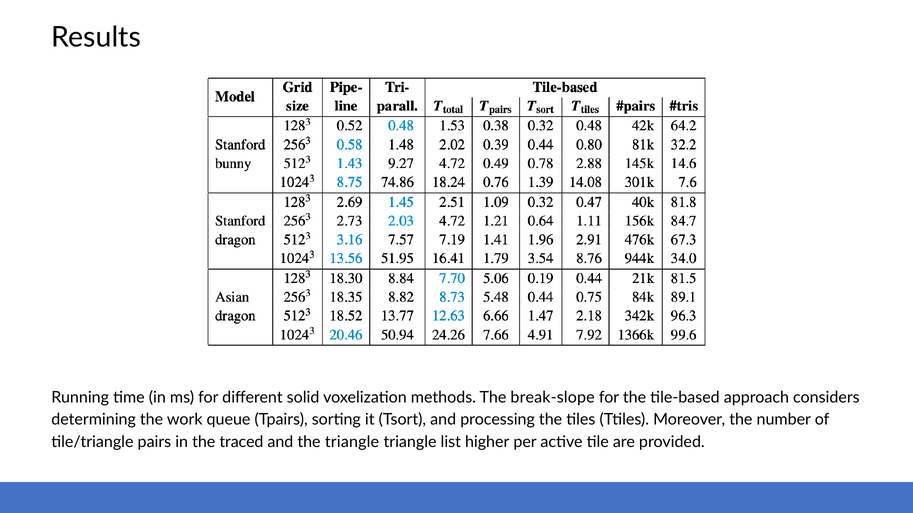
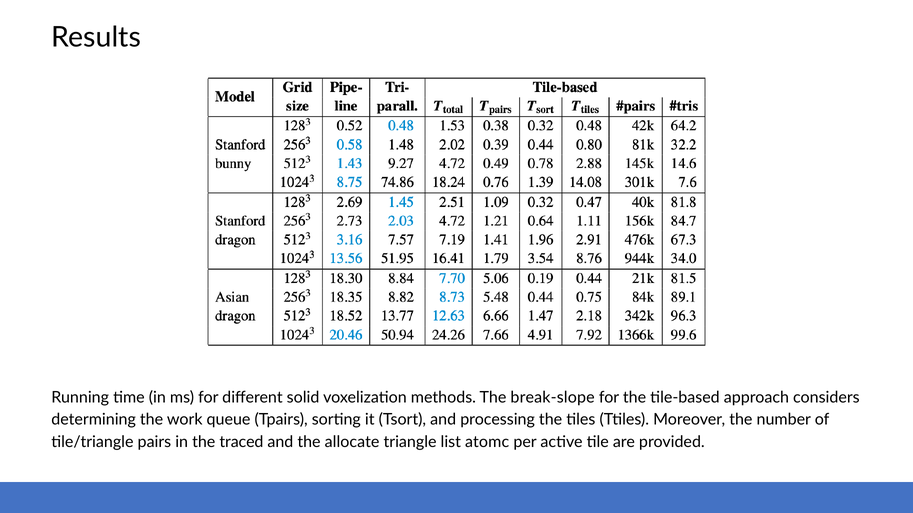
the triangle: triangle -> allocate
higher: higher -> atomc
